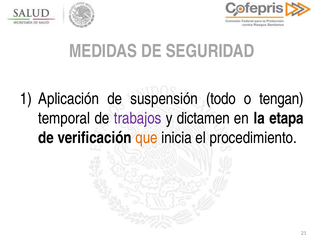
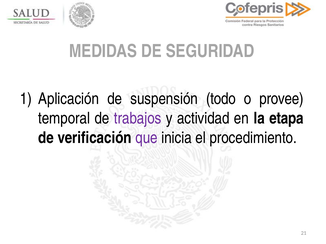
tengan: tengan -> provee
dictamen: dictamen -> actividad
que colour: orange -> purple
